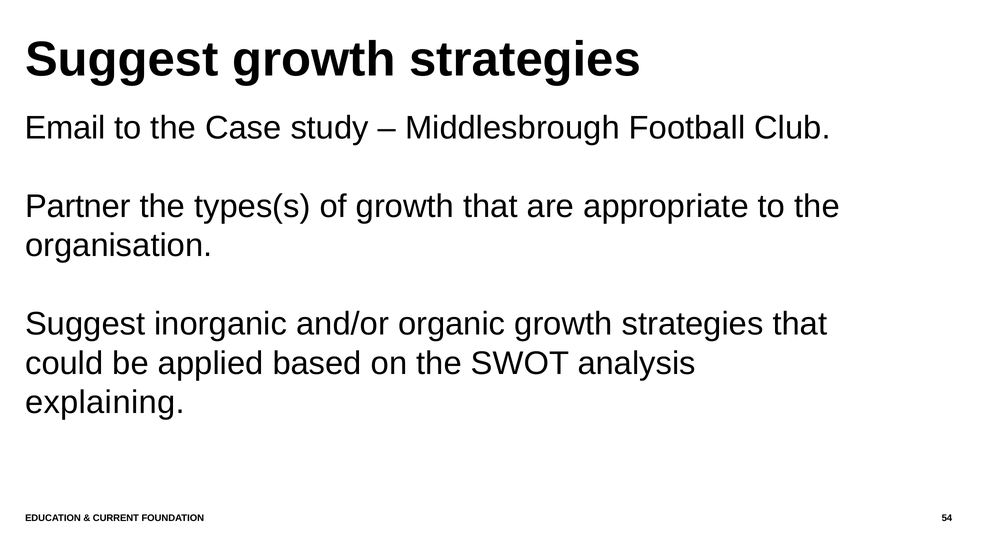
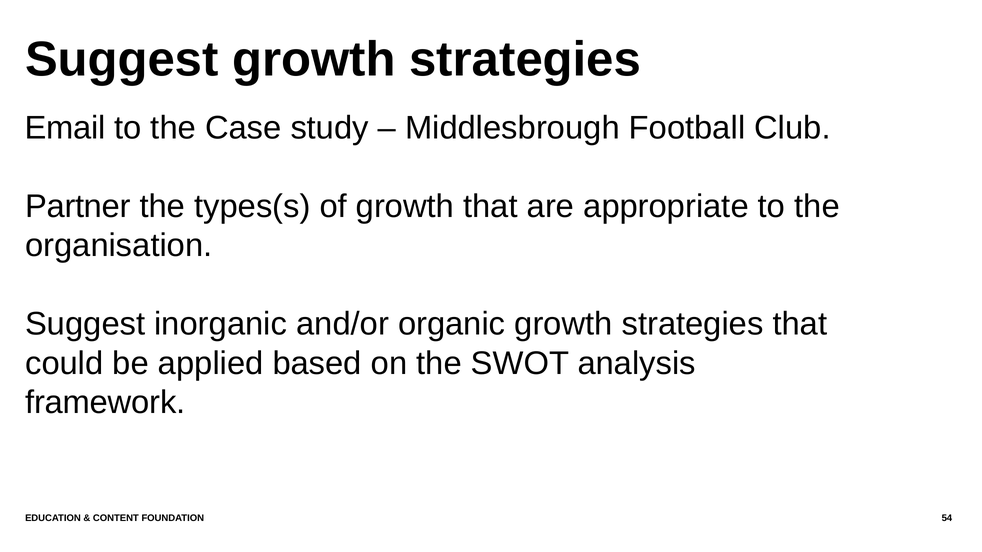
explaining: explaining -> framework
CURRENT: CURRENT -> CONTENT
